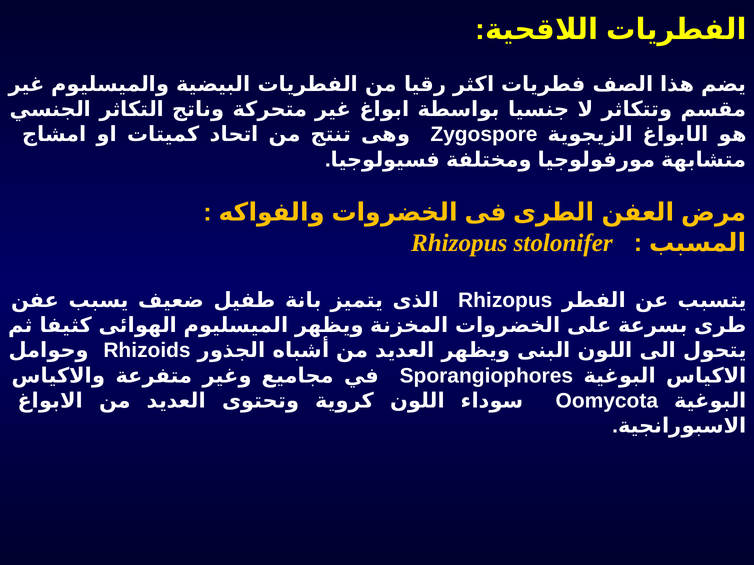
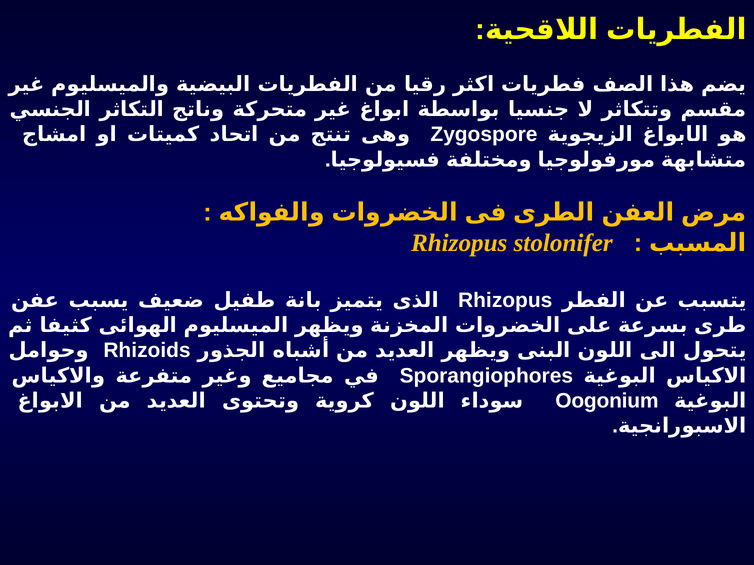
Oomycota: Oomycota -> Oogonium
